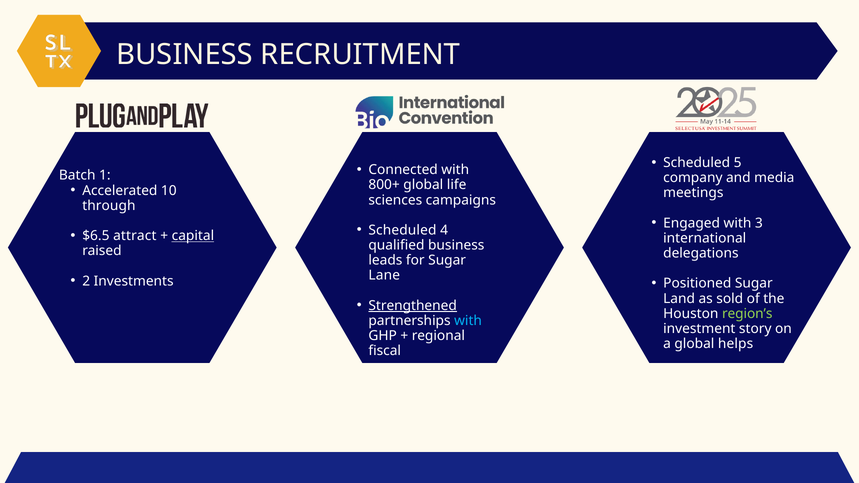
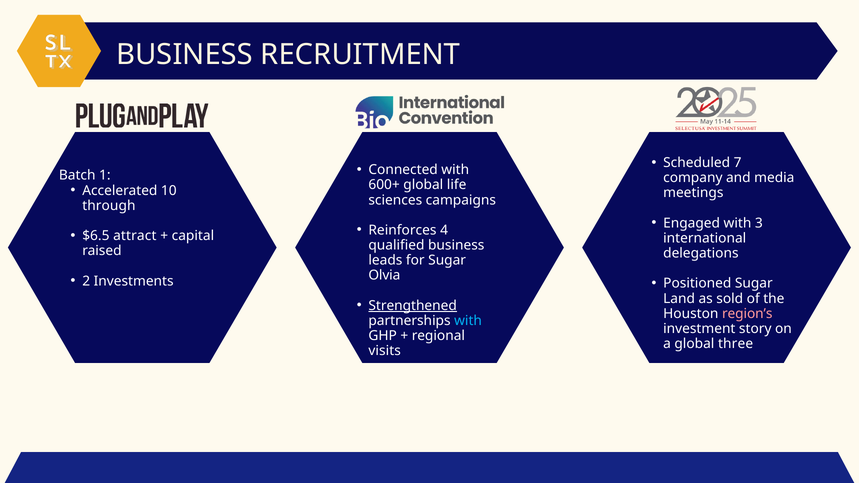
5: 5 -> 7
800+: 800+ -> 600+
Scheduled at (402, 230): Scheduled -> Reinforces
capital underline: present -> none
Lane: Lane -> Olvia
region’s colour: light green -> pink
helps: helps -> three
fiscal: fiscal -> visits
